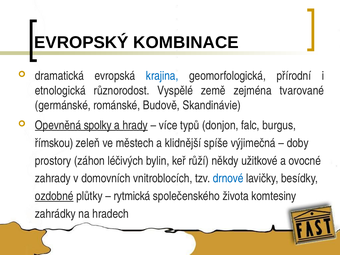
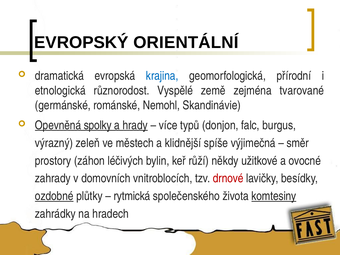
KOMBINACE: KOMBINACE -> ORIENTÁLNÍ
Budově: Budově -> Nemohl
římskou: římskou -> výrazný
doby: doby -> směr
drnové colour: blue -> red
komtesiny underline: none -> present
